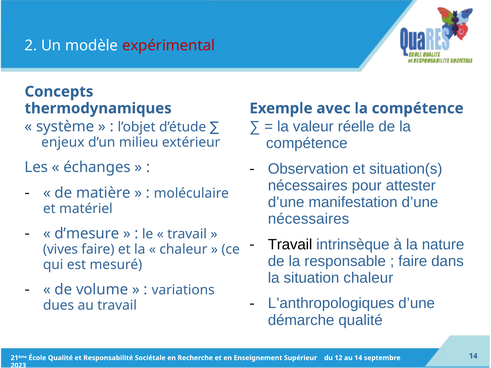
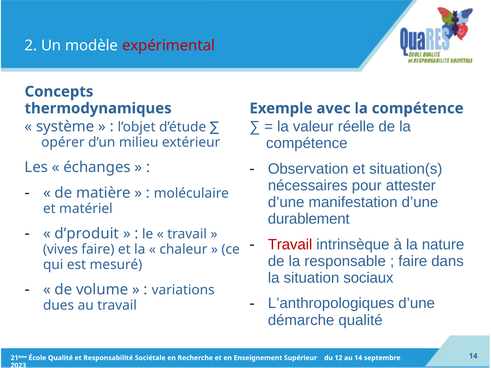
enjeux: enjeux -> opérer
nécessaires at (309, 219): nécessaires -> durablement
d’mesure: d’mesure -> d’produit
Travail at (290, 245) colour: black -> red
situation chaleur: chaleur -> sociaux
